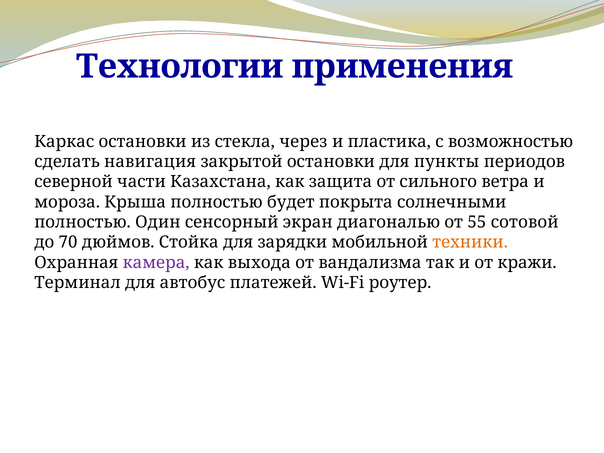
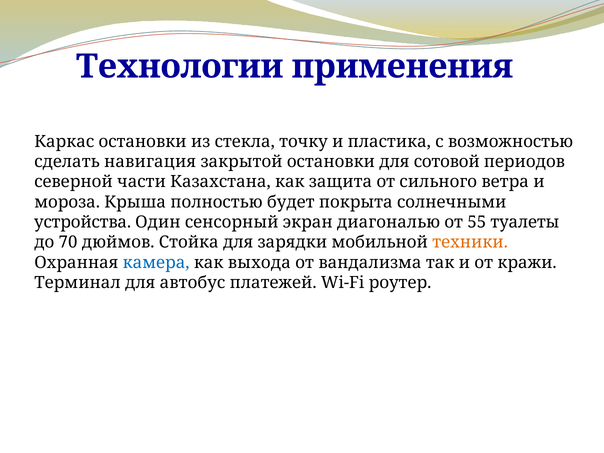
через: через -> точку
пункты: пункты -> сотовой
полностью at (83, 222): полностью -> устройства
сотовой: сотовой -> туалеты
камера colour: purple -> blue
